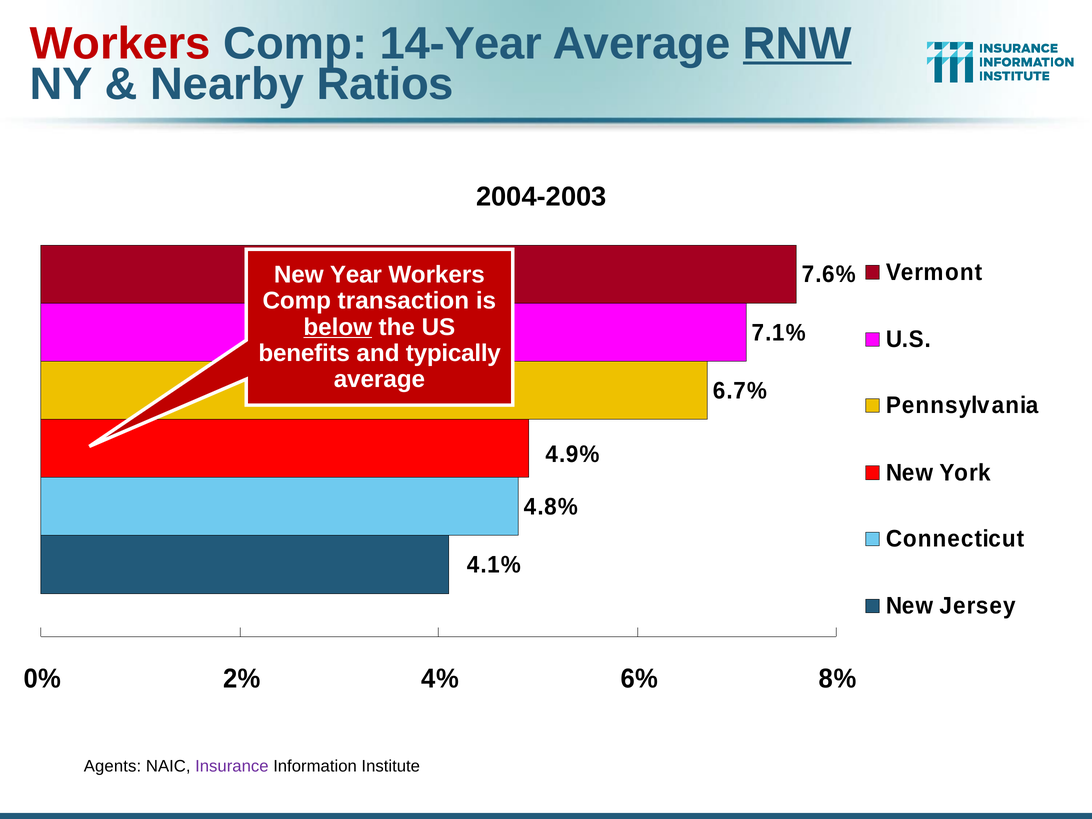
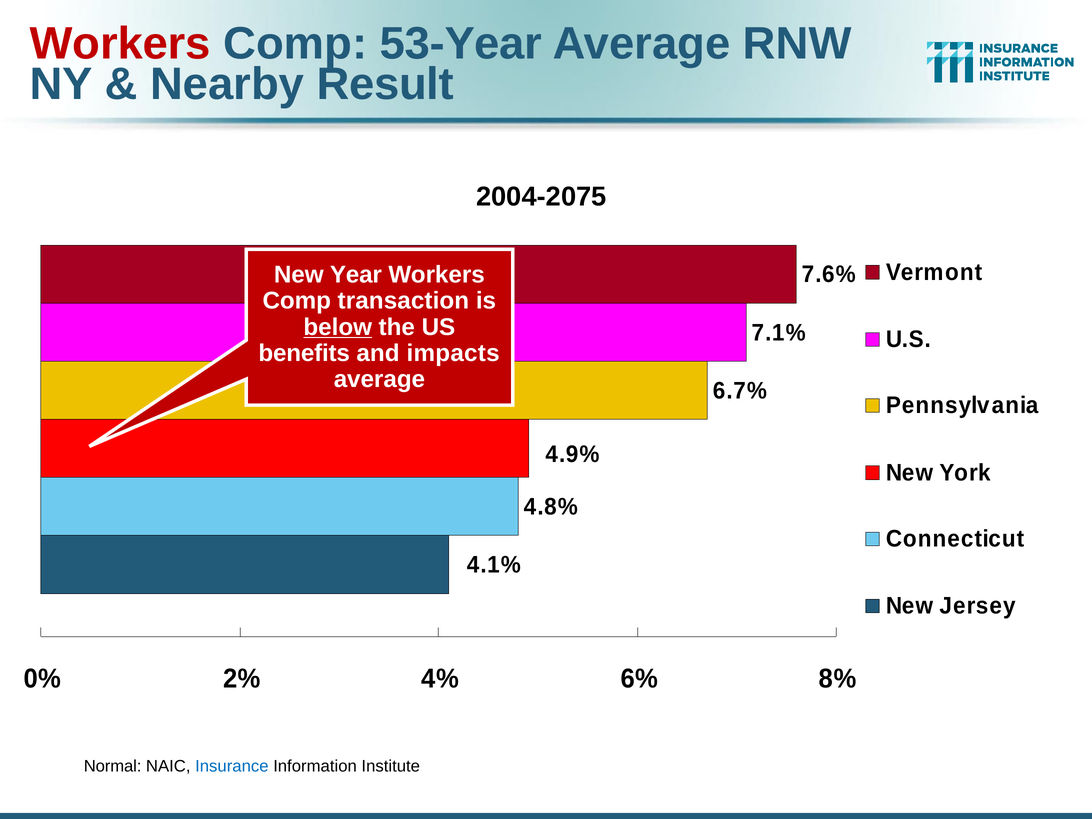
14-Year: 14-Year -> 53-Year
RNW underline: present -> none
Ratios: Ratios -> Result
2004-2003: 2004-2003 -> 2004-2075
typically: typically -> impacts
Agents: Agents -> Normal
Insurance colour: purple -> blue
